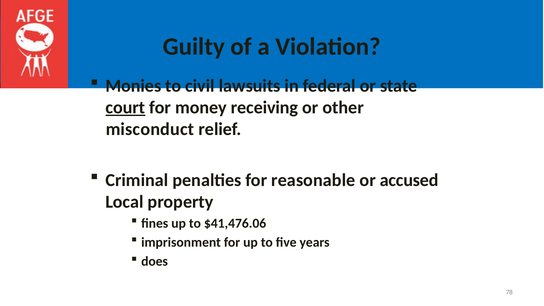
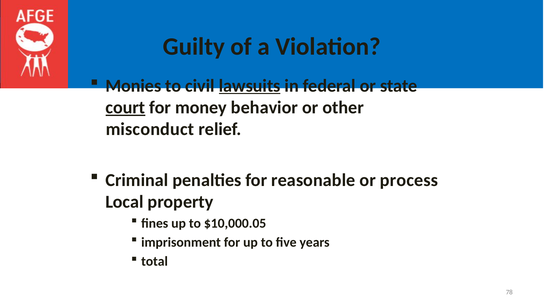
lawsuits underline: none -> present
receiving: receiving -> behavior
accused: accused -> process
$41,476.06: $41,476.06 -> $10,000.05
does: does -> total
